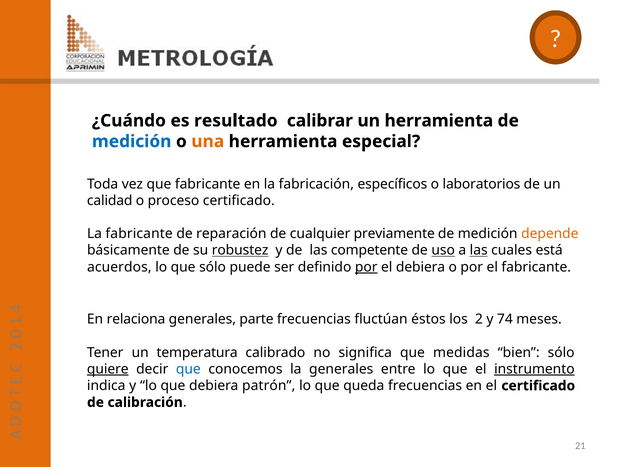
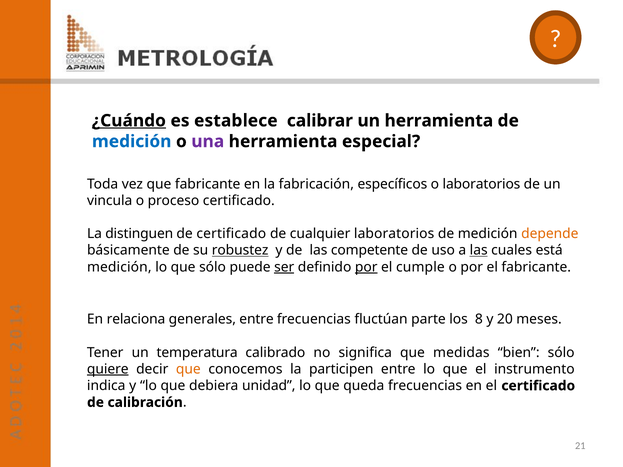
¿Cuándo underline: none -> present
resultado: resultado -> establece
una colour: orange -> purple
calidad: calidad -> vincula
La fabricante: fabricante -> distinguen
de reparación: reparación -> certificado
cualquier previamente: previamente -> laboratorios
uso underline: present -> none
acuerdos at (119, 267): acuerdos -> medición
ser underline: none -> present
el debiera: debiera -> cumple
generales parte: parte -> entre
éstos: éstos -> parte
2: 2 -> 8
74: 74 -> 20
que at (188, 369) colour: blue -> orange
la generales: generales -> participen
instrumento underline: present -> none
patrón: patrón -> unidad
